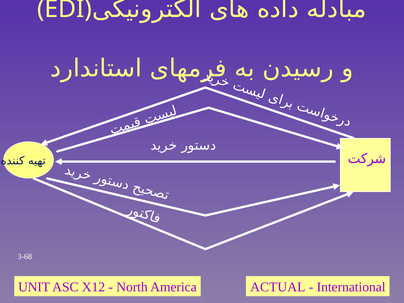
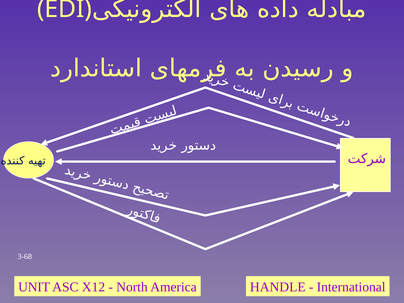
ACTUAL: ACTUAL -> HANDLE
